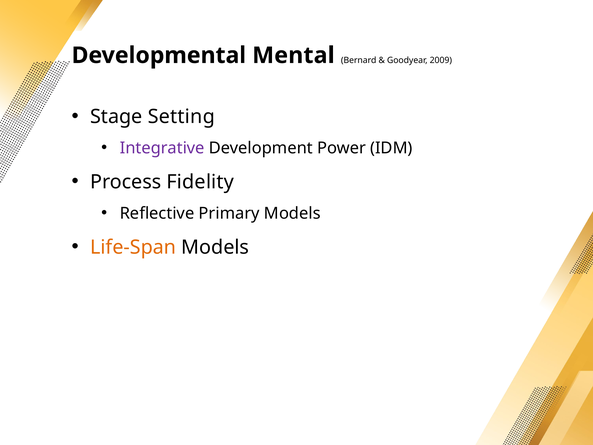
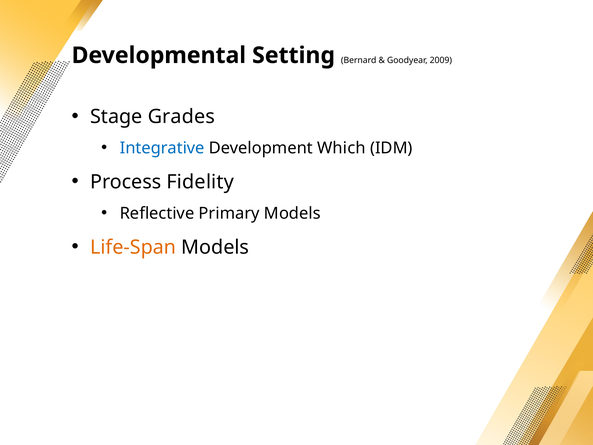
Mental: Mental -> Setting
Setting: Setting -> Grades
Integrative colour: purple -> blue
Power: Power -> Which
